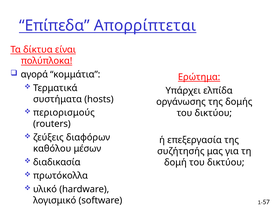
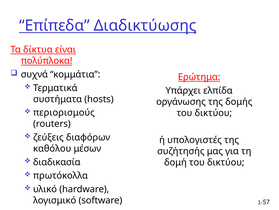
Απορρίπτεται: Απορρίπτεται -> Διαδικτύωσης
αγορά: αγορά -> συχνά
επεξεργασία: επεξεργασία -> υπολογιστές
